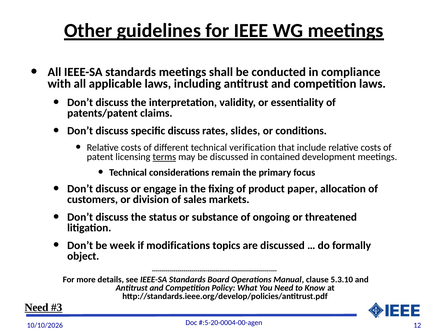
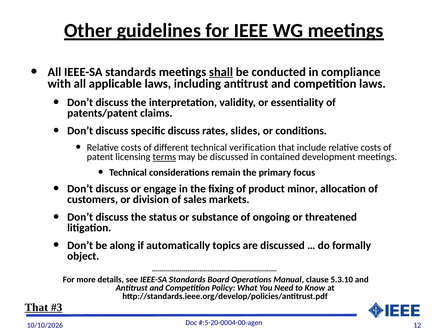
shall underline: none -> present
paper: paper -> minor
week: week -> along
modifications: modifications -> automatically
Need at (36, 308): Need -> That
